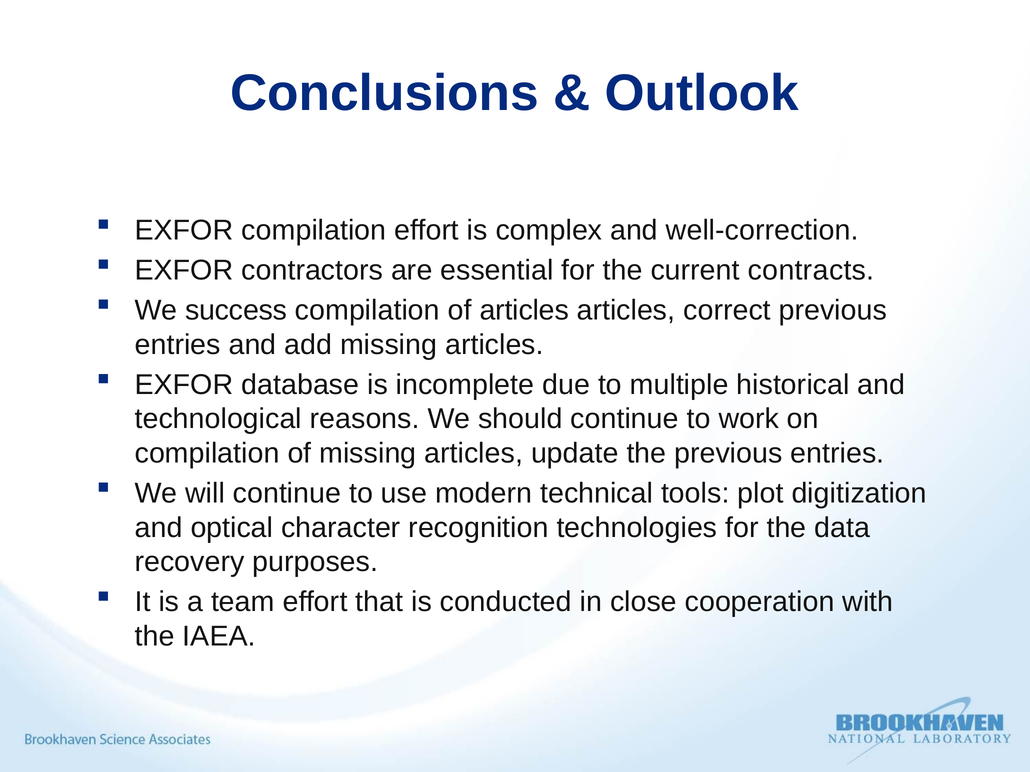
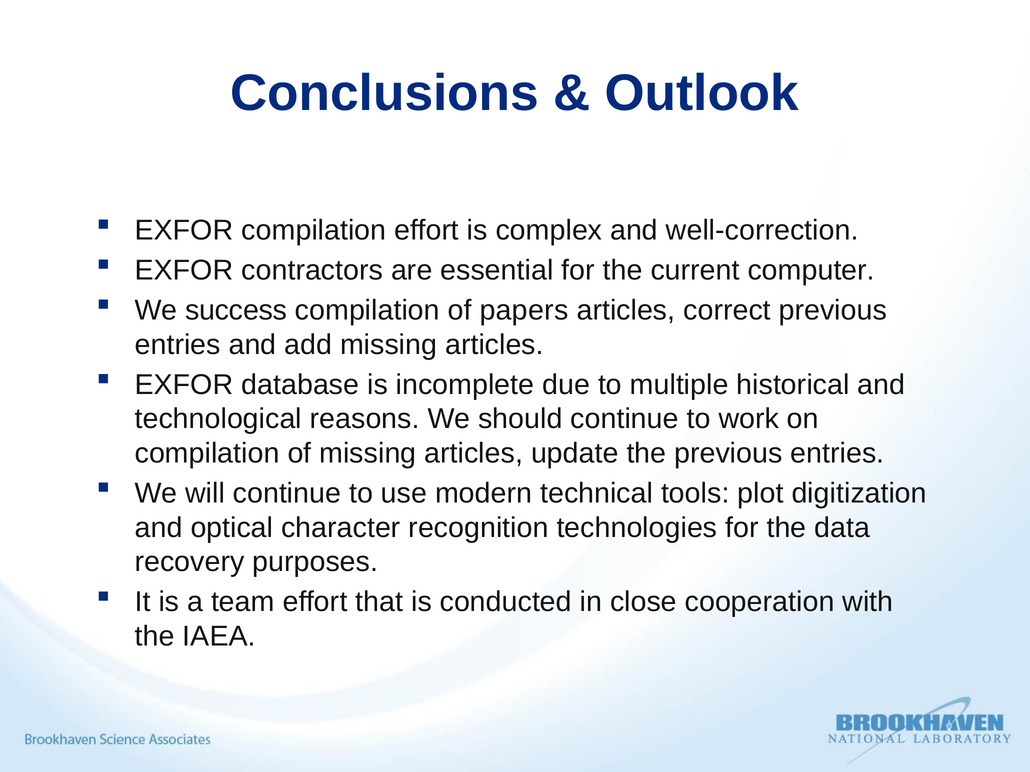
contracts: contracts -> computer
of articles: articles -> papers
